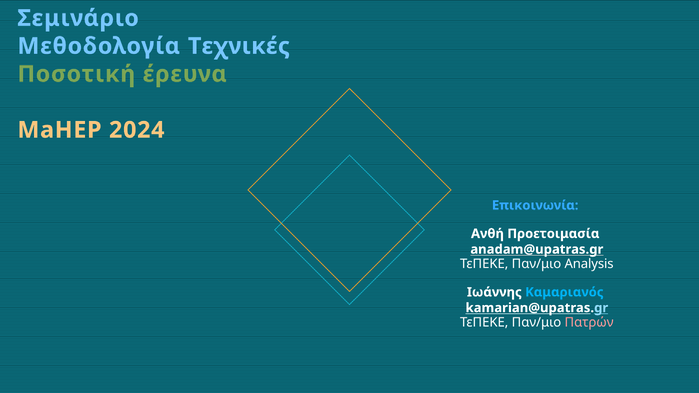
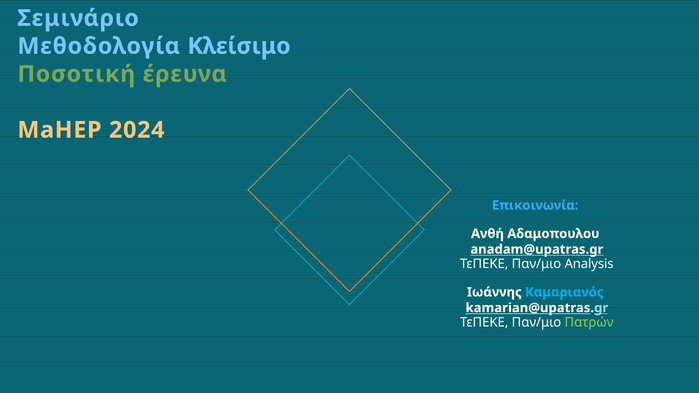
Τεχνικές: Τεχνικές -> Κλείσιμο
Προετοιμασία: Προετοιμασία -> Αδαμοπουλου
Πατρών colour: pink -> light green
